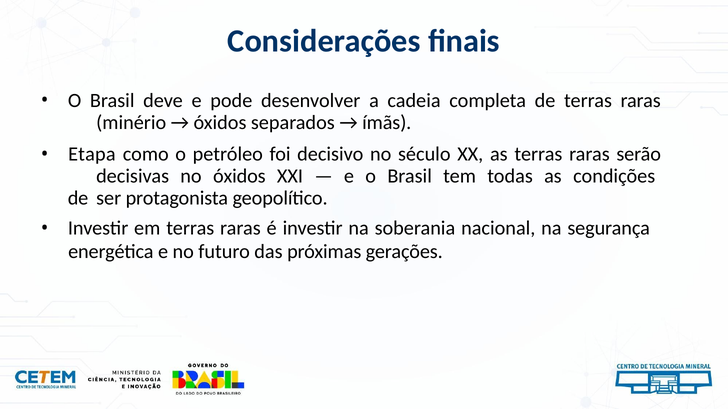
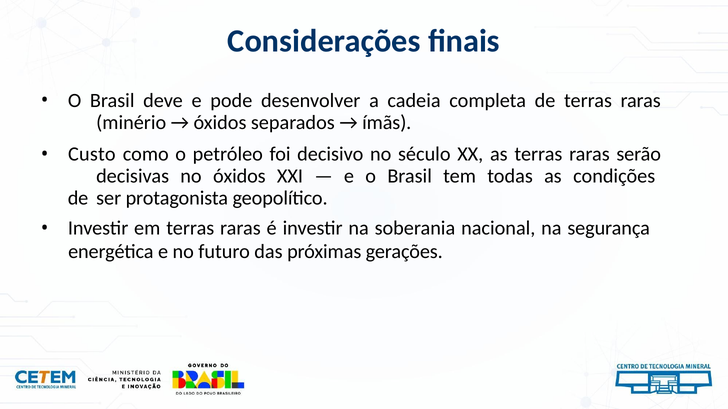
Etapa: Etapa -> Custo
